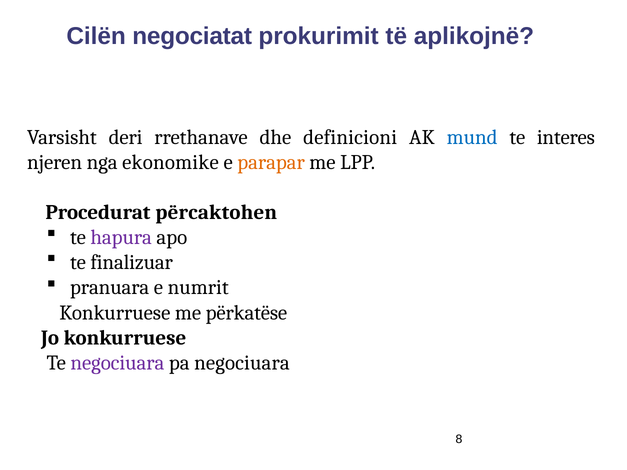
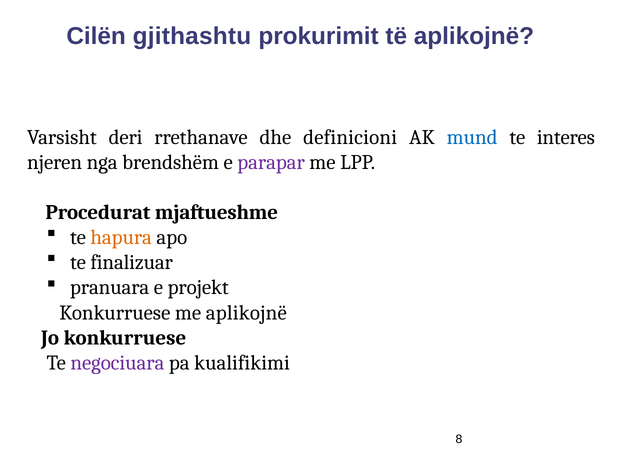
negociatat: negociatat -> gjithashtu
ekonomike: ekonomike -> brendshëm
parapar colour: orange -> purple
përcaktohen: përcaktohen -> mjaftueshme
hapura colour: purple -> orange
numrit: numrit -> projekt
me përkatëse: përkatëse -> aplikojnë
pa negociuara: negociuara -> kualifikimi
